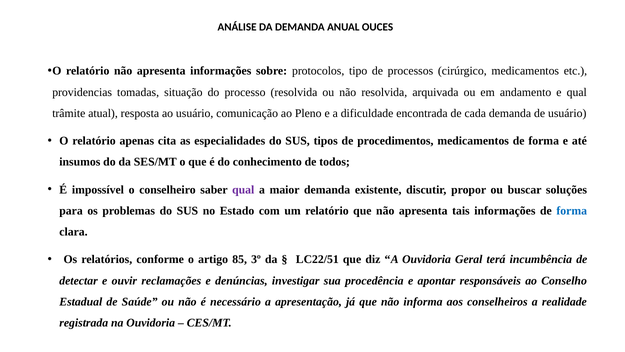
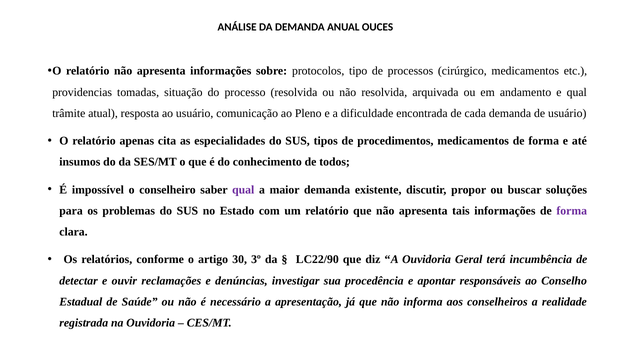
forma at (572, 211) colour: blue -> purple
85: 85 -> 30
LC22/51: LC22/51 -> LC22/90
